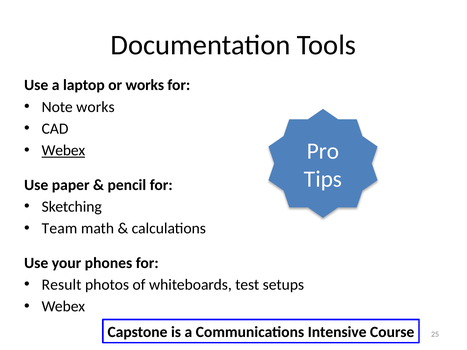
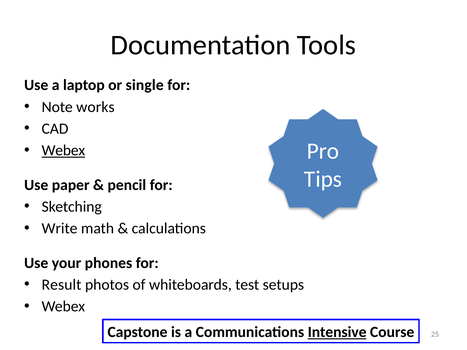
or works: works -> single
Team: Team -> Write
Intensive underline: none -> present
